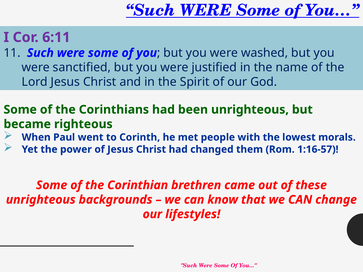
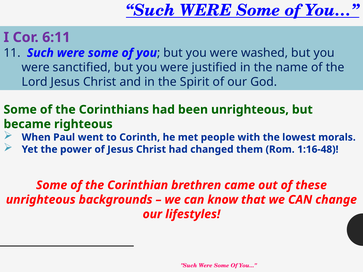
1:16-57: 1:16-57 -> 1:16-48
